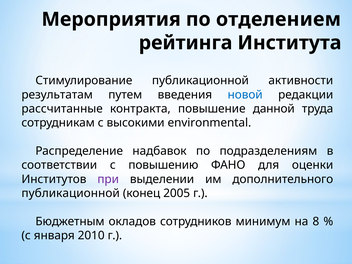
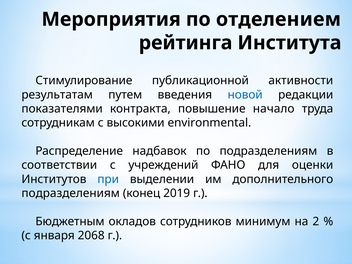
рассчитанные: рассчитанные -> показателями
данной: данной -> начало
повышению: повышению -> учреждений
при colour: purple -> blue
публикационной at (71, 193): публикационной -> подразделениям
2005: 2005 -> 2019
8: 8 -> 2
2010: 2010 -> 2068
